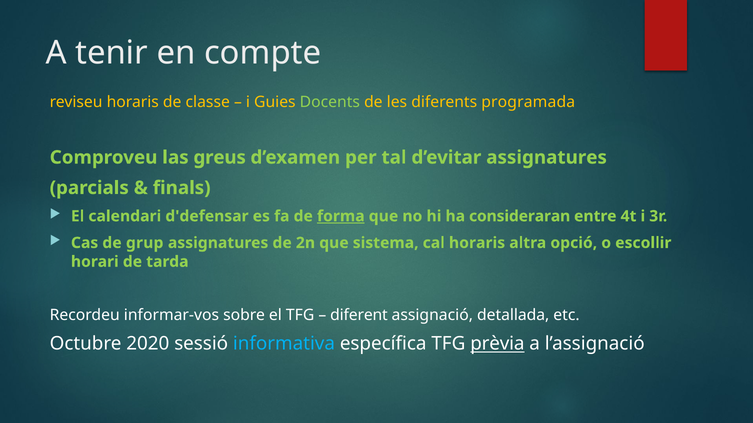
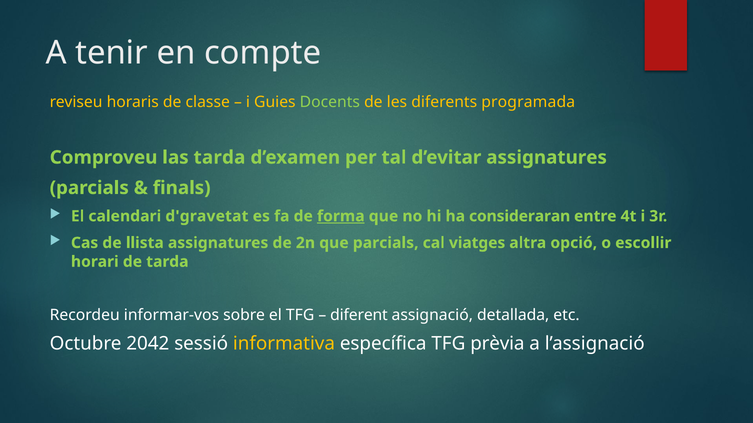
las greus: greus -> tarda
d'defensar: d'defensar -> d'gravetat
grup: grup -> llista
que sistema: sistema -> parcials
cal horaris: horaris -> viatges
2020: 2020 -> 2042
informativa colour: light blue -> yellow
prèvia underline: present -> none
